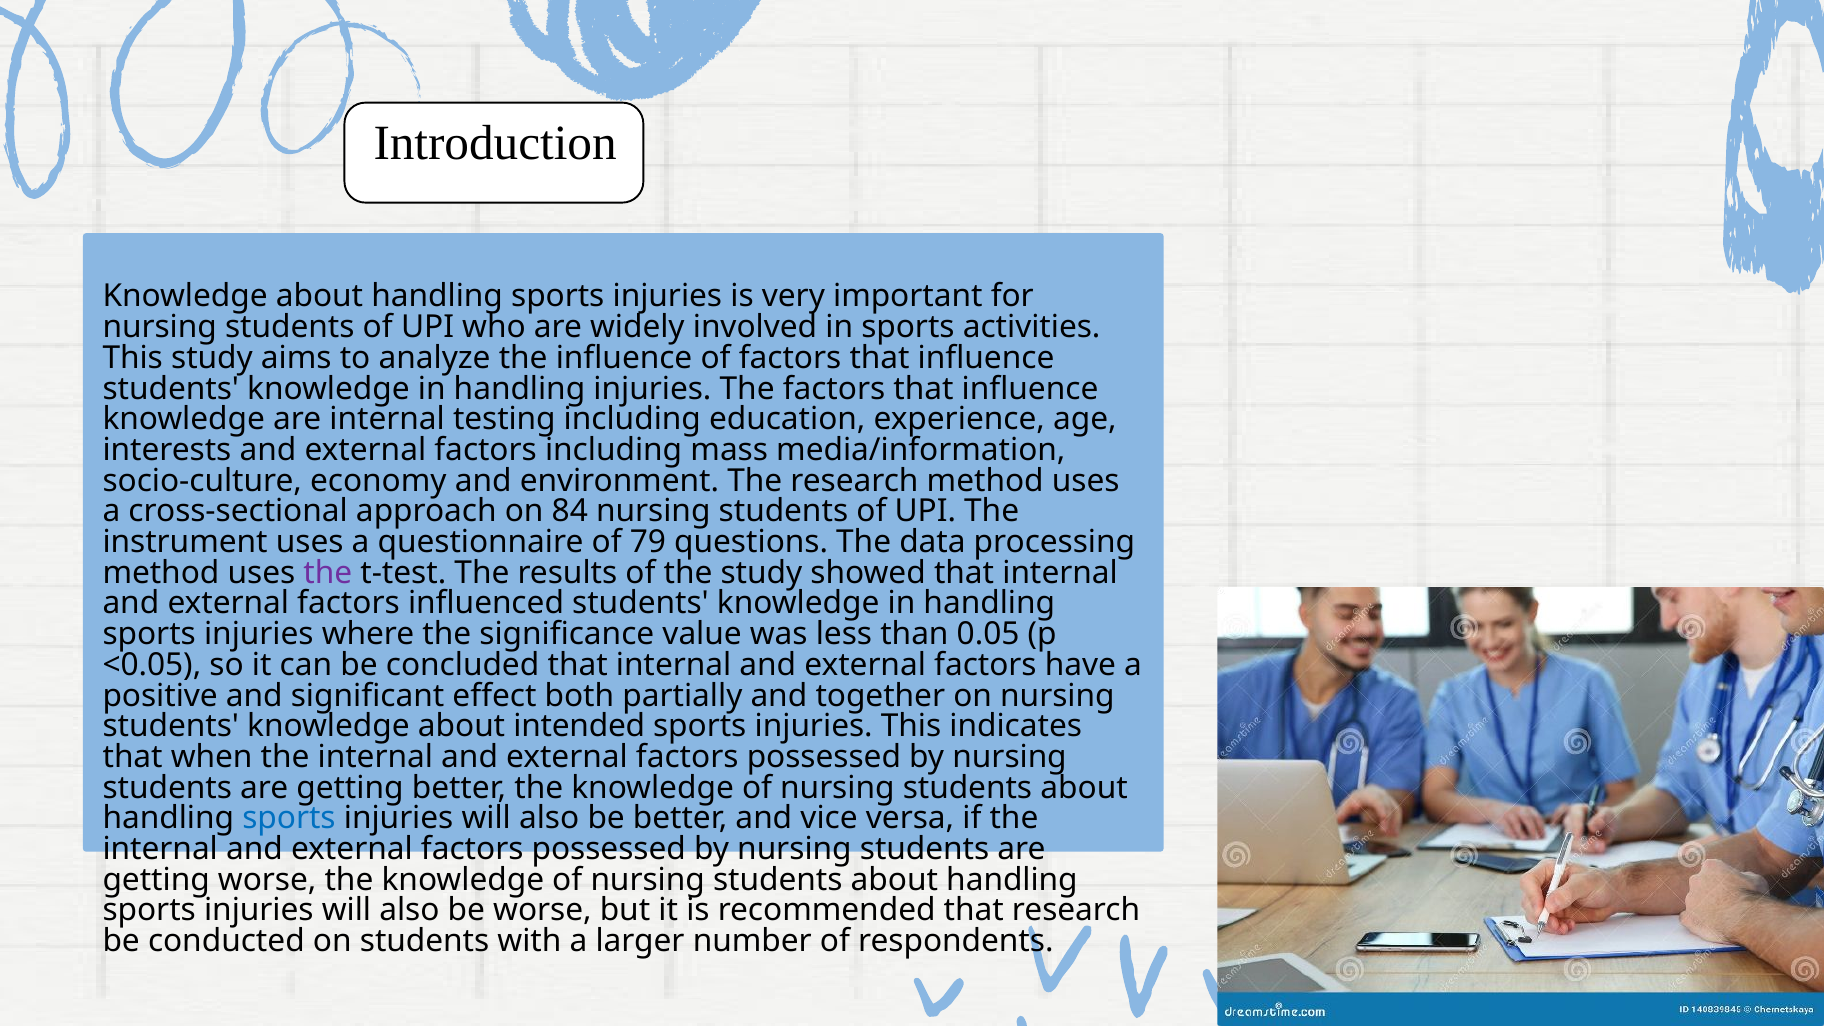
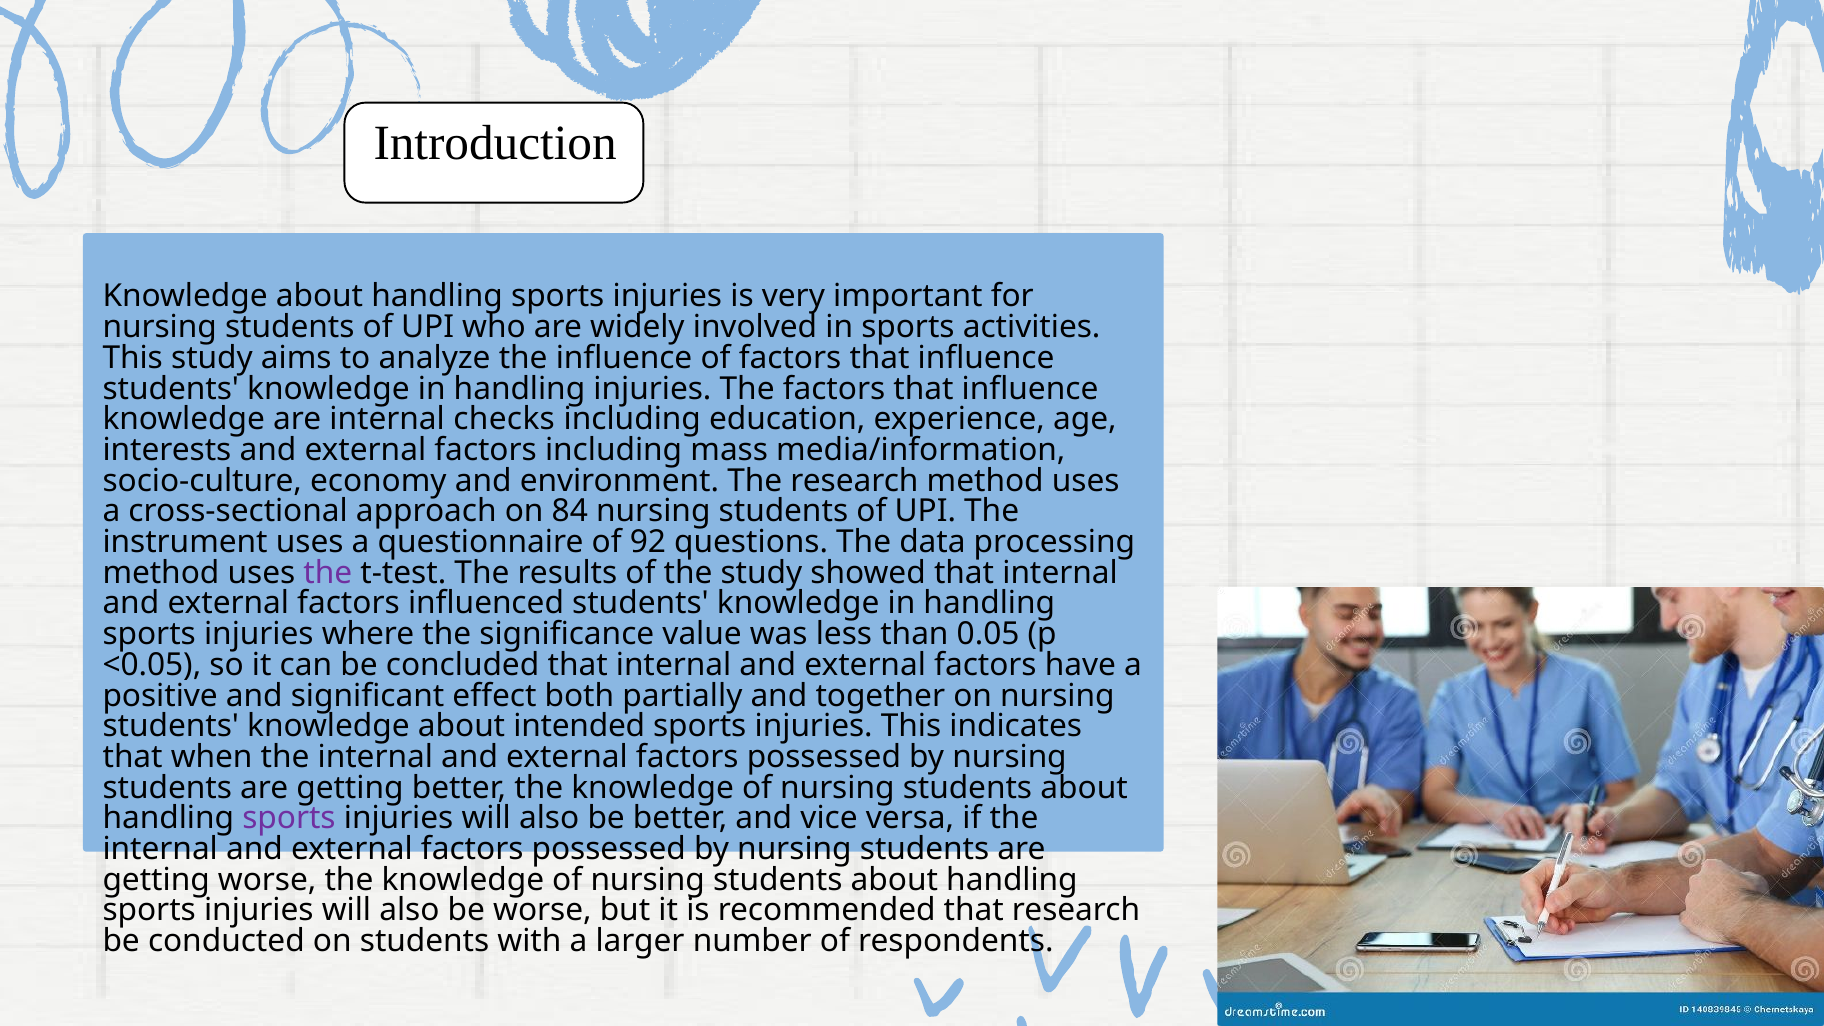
testing: testing -> checks
79: 79 -> 92
sports at (289, 818) colour: blue -> purple
